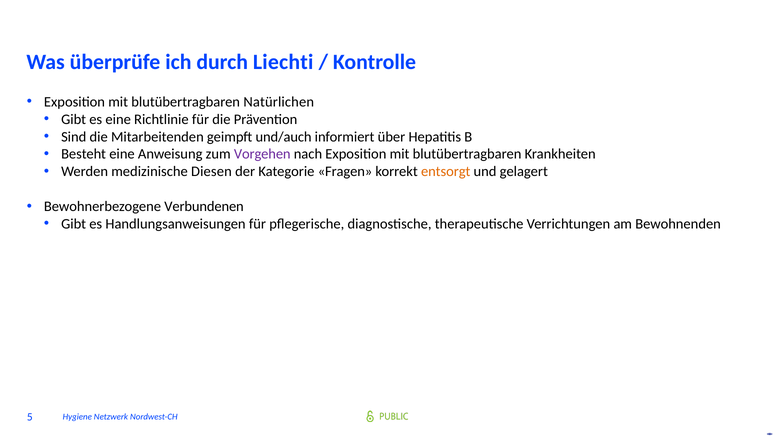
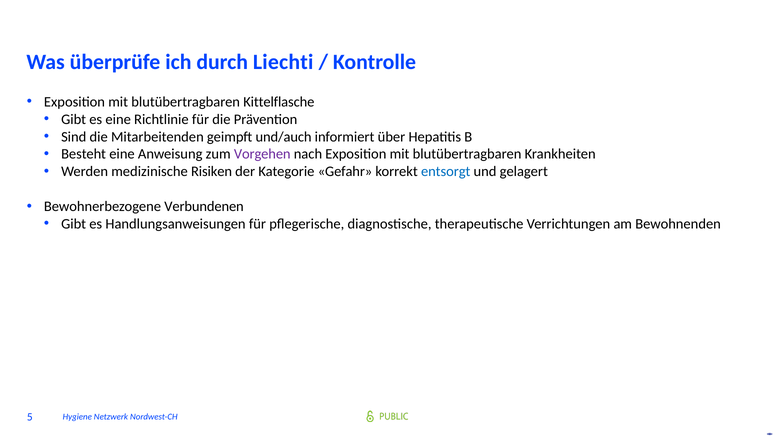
Natürlichen: Natürlichen -> Kittelflasche
Diesen: Diesen -> Risiken
Fragen: Fragen -> Gefahr
entsorgt colour: orange -> blue
